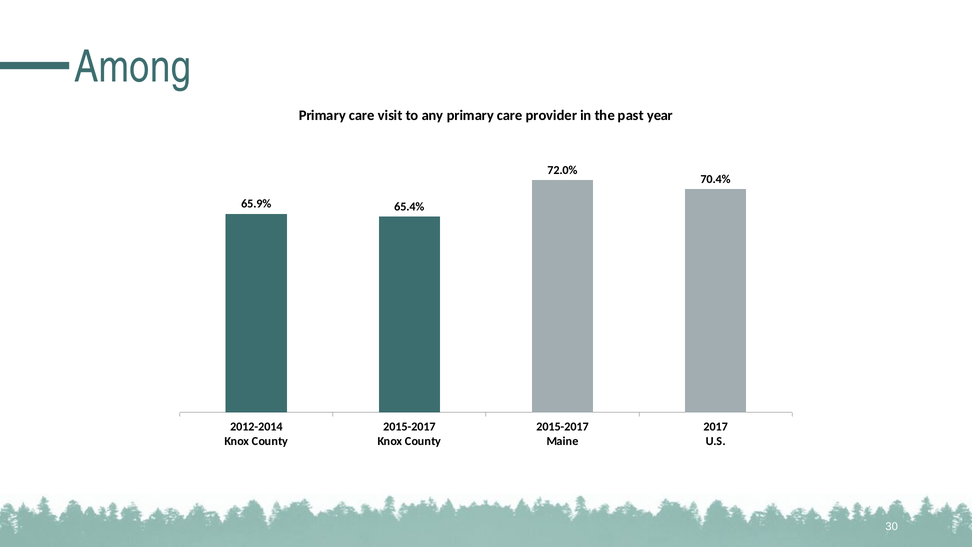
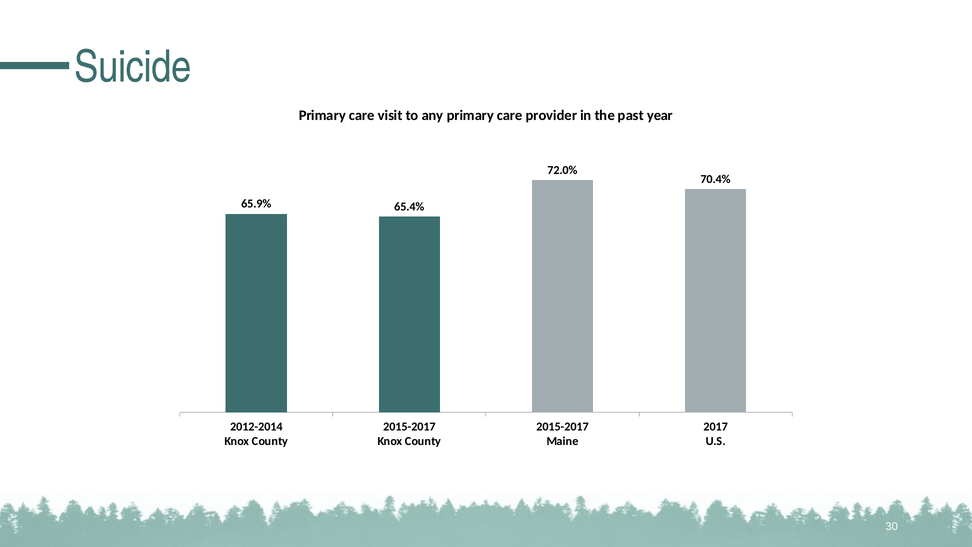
Among: Among -> Suicide
